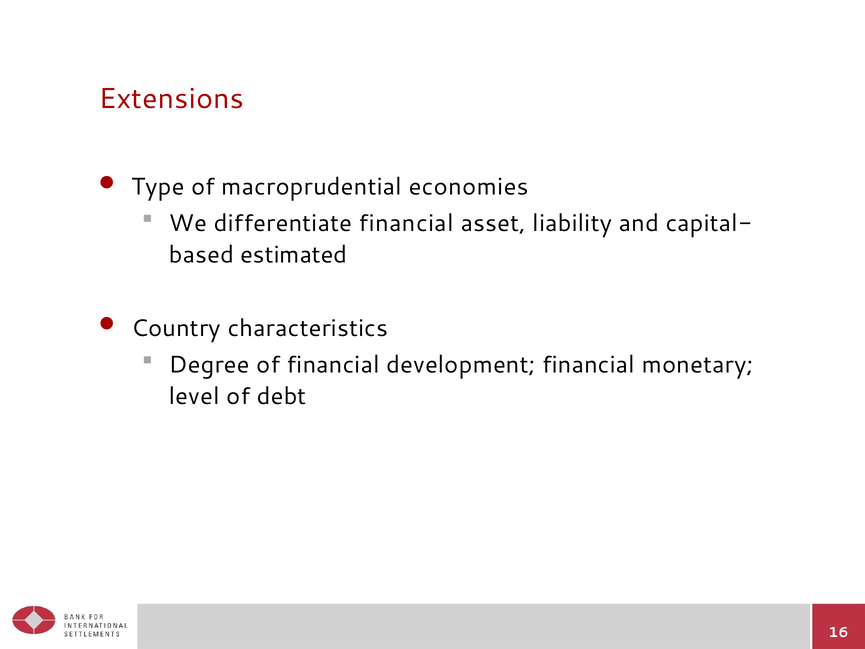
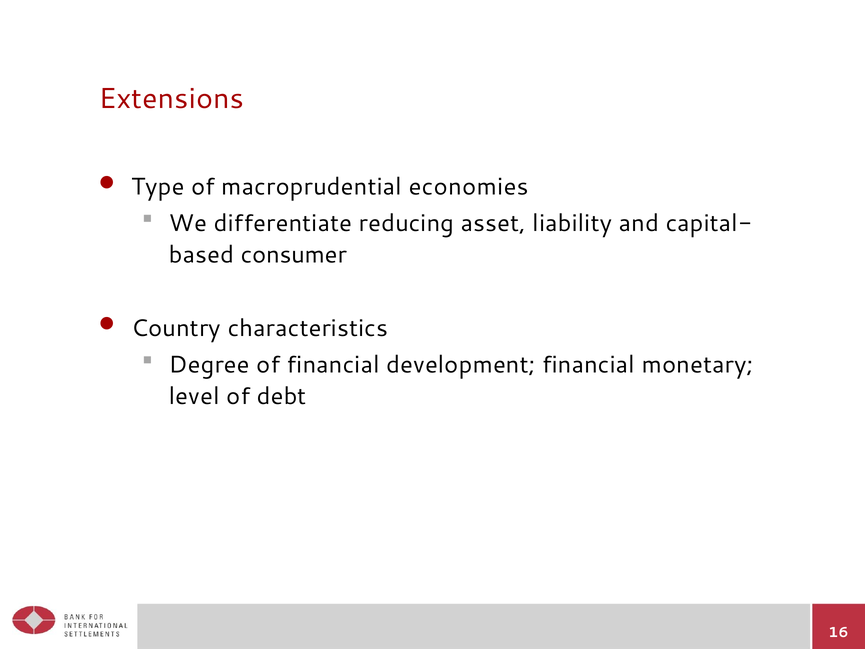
differentiate financial: financial -> reducing
estimated: estimated -> consumer
